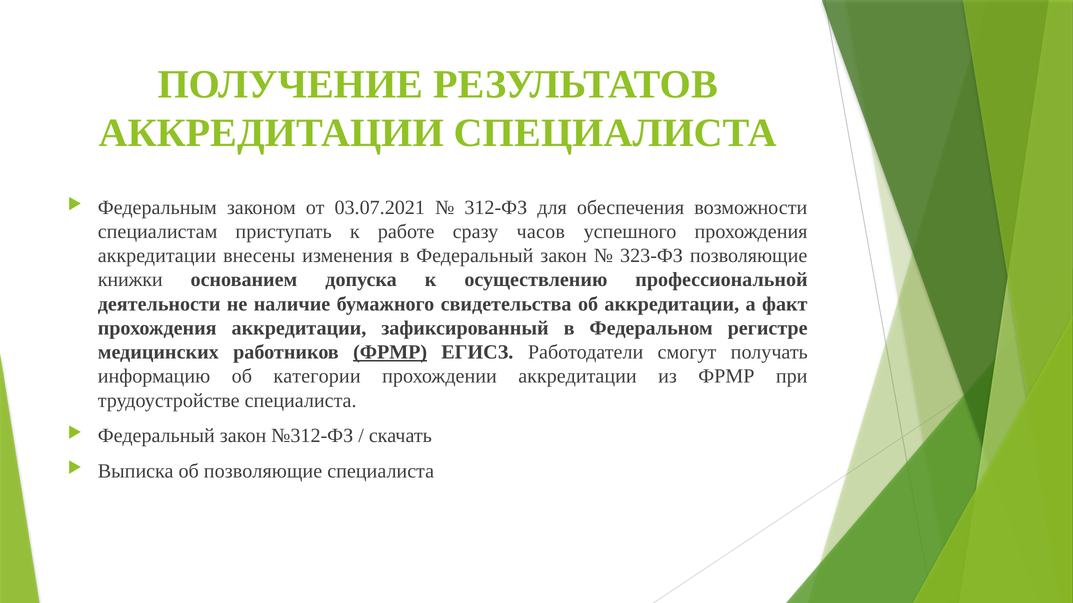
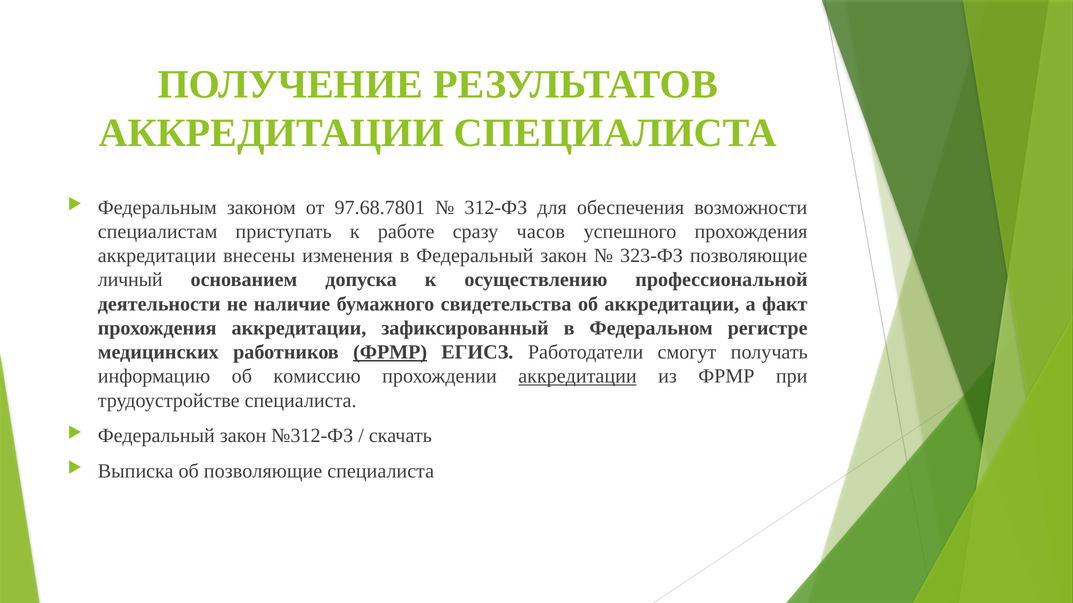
03.07.2021: 03.07.2021 -> 97.68.7801
книжки: книжки -> личный
категории: категории -> комиссию
аккредитации at (577, 377) underline: none -> present
